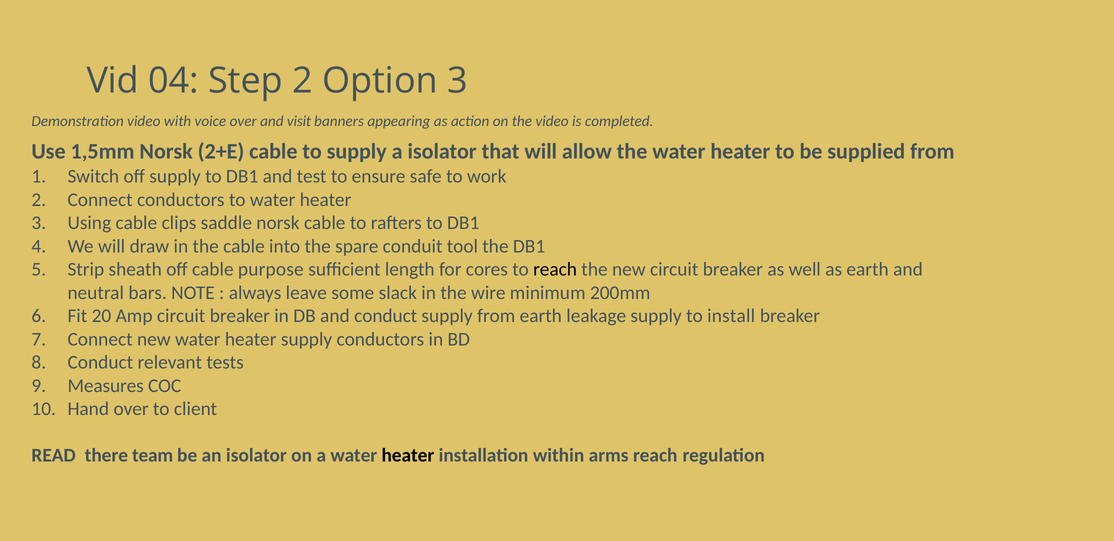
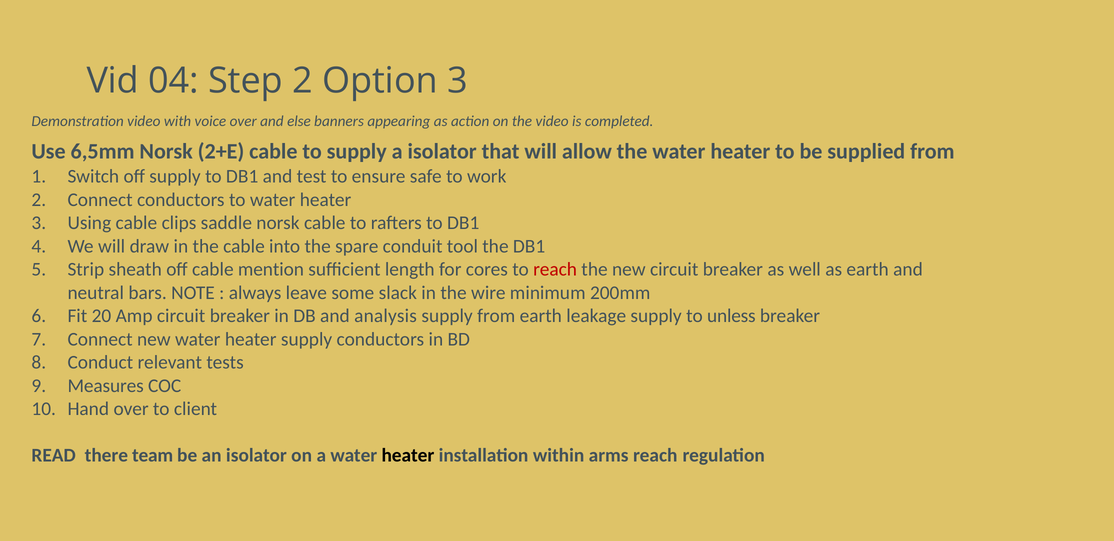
visit: visit -> else
1,5mm: 1,5mm -> 6,5mm
purpose: purpose -> mention
reach at (555, 269) colour: black -> red
and conduct: conduct -> analysis
install: install -> unless
